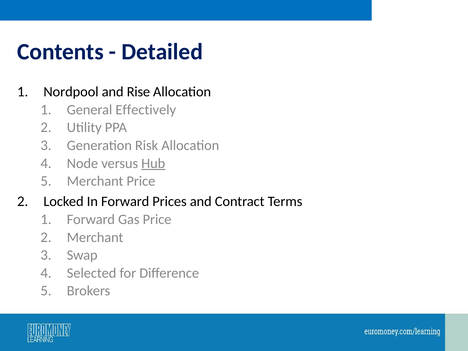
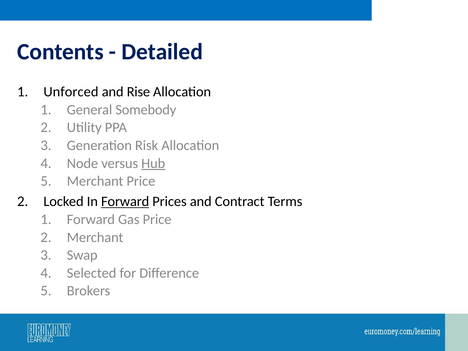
Nordpool: Nordpool -> Unforced
Effectively: Effectively -> Somebody
Forward at (125, 202) underline: none -> present
